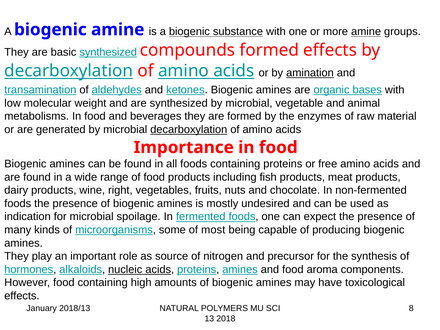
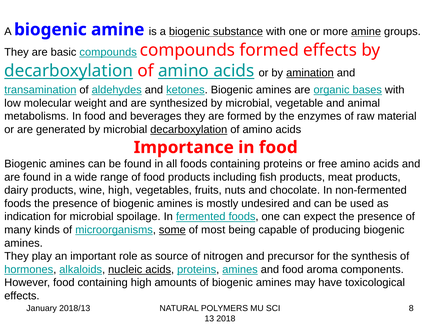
basic synthesized: synthesized -> compounds
wine right: right -> high
some underline: none -> present
